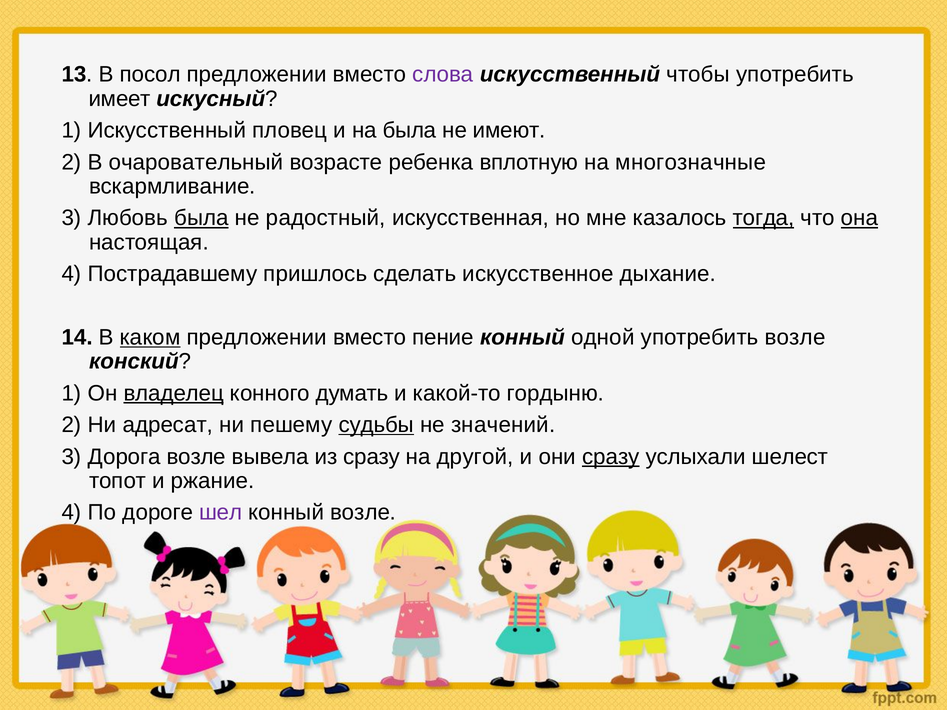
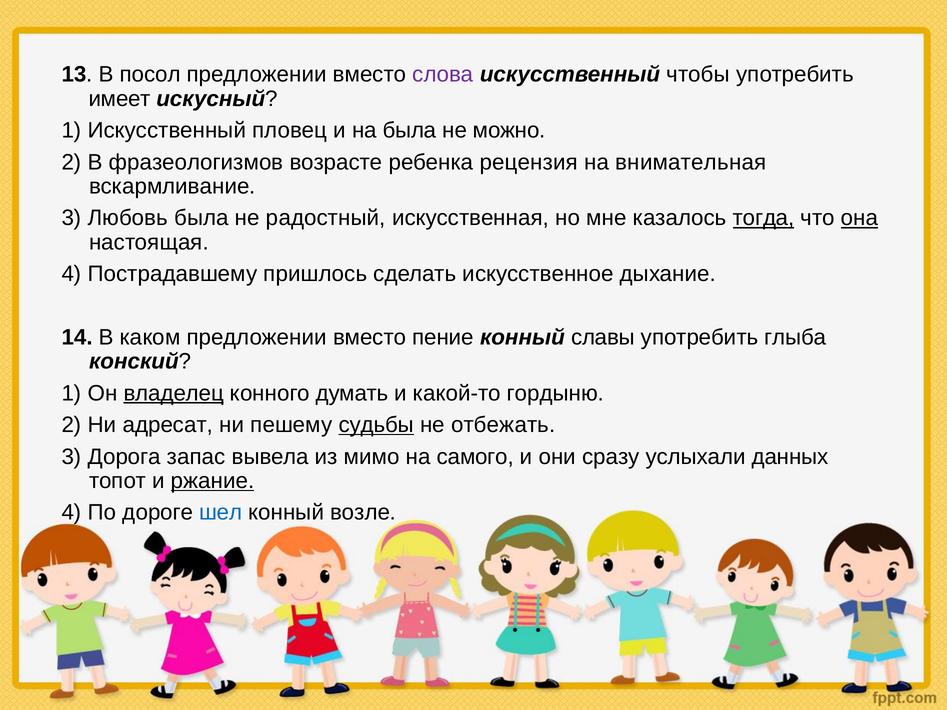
имеют: имеют -> можно
очаровательный: очаровательный -> фразеологизмов
вплотную: вплотную -> рецензия
многозначные: многозначные -> внимательная
была at (201, 218) underline: present -> none
каком underline: present -> none
одной: одной -> славы
употребить возле: возле -> глыба
значений: значений -> отбежать
Дорога возле: возле -> запас
из сразу: сразу -> мимо
другой: другой -> самого
сразу at (611, 457) underline: present -> none
шелест: шелест -> данных
ржание underline: none -> present
шел colour: purple -> blue
